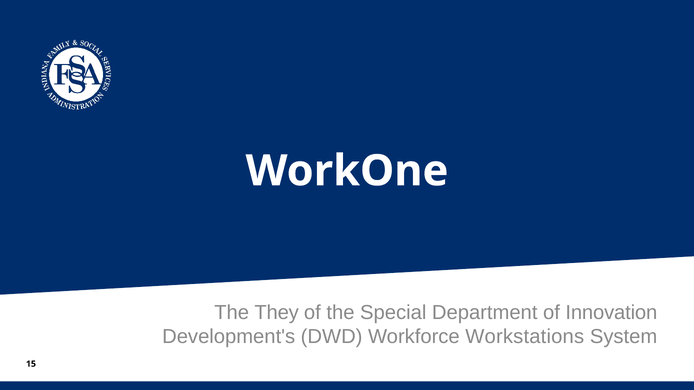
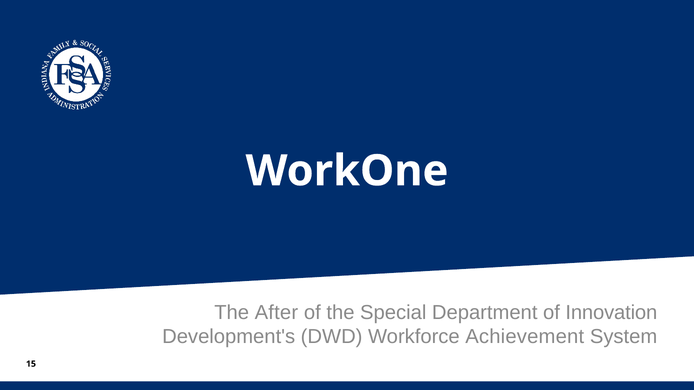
They: They -> After
Workstations: Workstations -> Achievement
